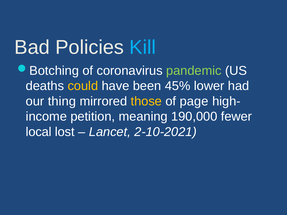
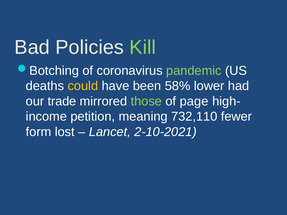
Kill colour: light blue -> light green
45%: 45% -> 58%
thing: thing -> trade
those colour: yellow -> light green
190,000: 190,000 -> 732,110
local: local -> form
